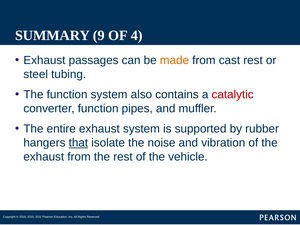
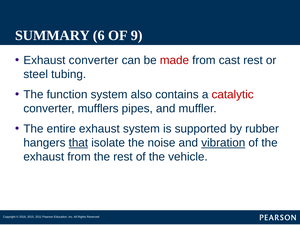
9: 9 -> 6
4: 4 -> 9
Exhaust passages: passages -> converter
made colour: orange -> red
converter function: function -> mufflers
vibration underline: none -> present
